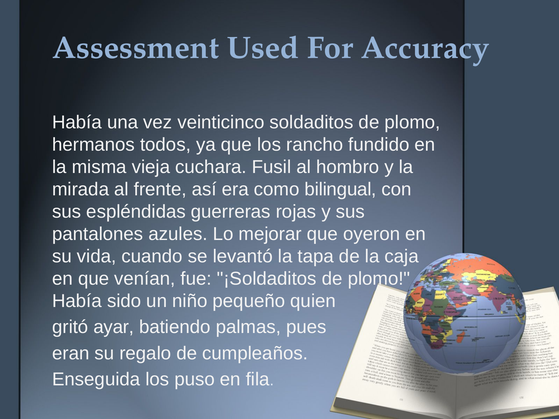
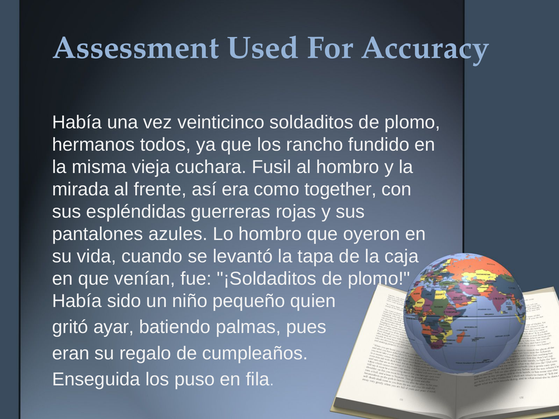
bilingual: bilingual -> together
Lo mejorar: mejorar -> hombro
